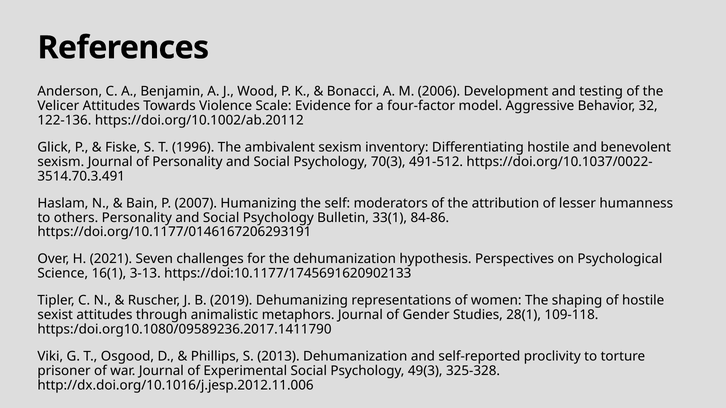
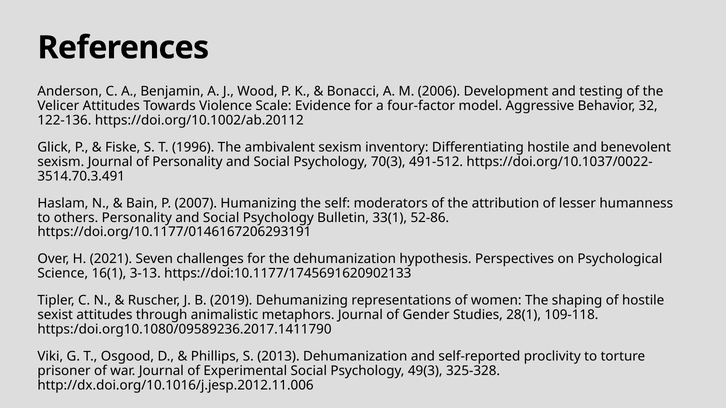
84-86: 84-86 -> 52-86
